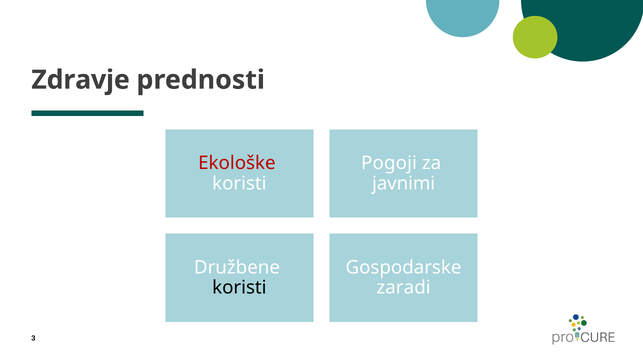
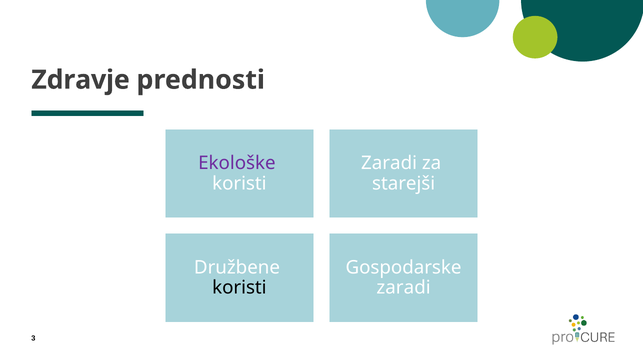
Ekološke colour: red -> purple
Pogoji at (389, 164): Pogoji -> Zaradi
javnimi: javnimi -> starejši
